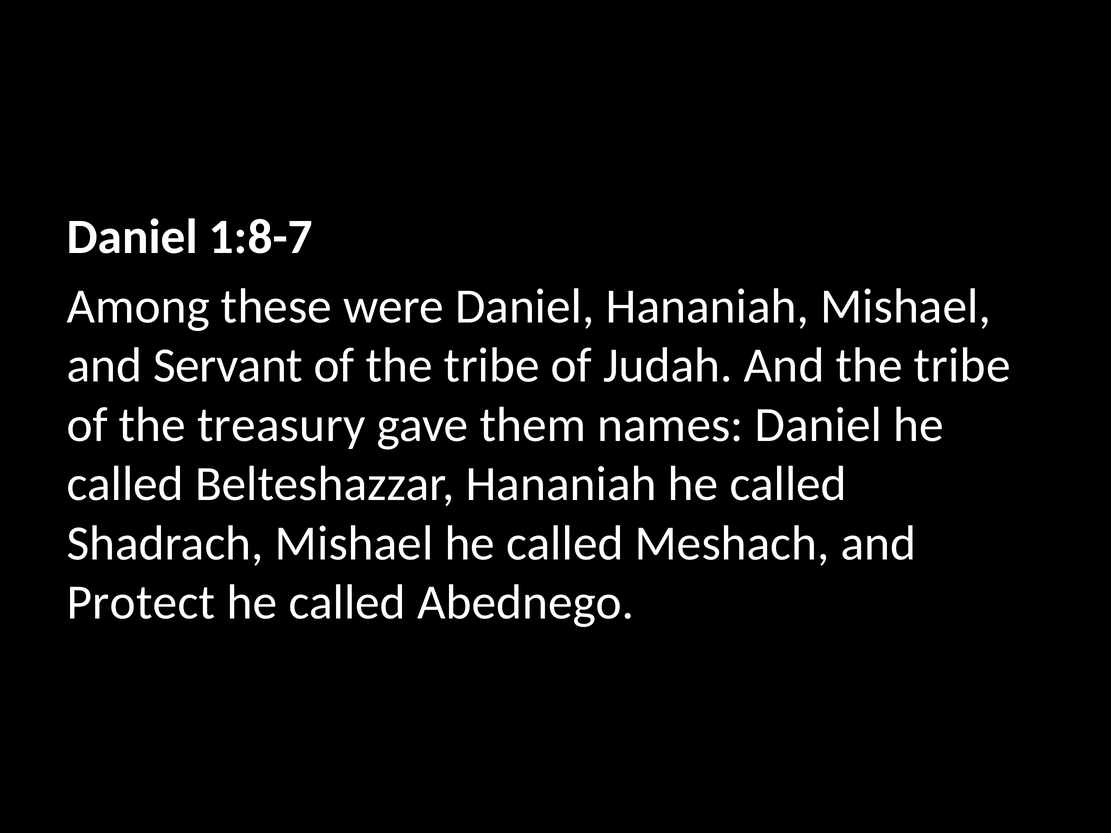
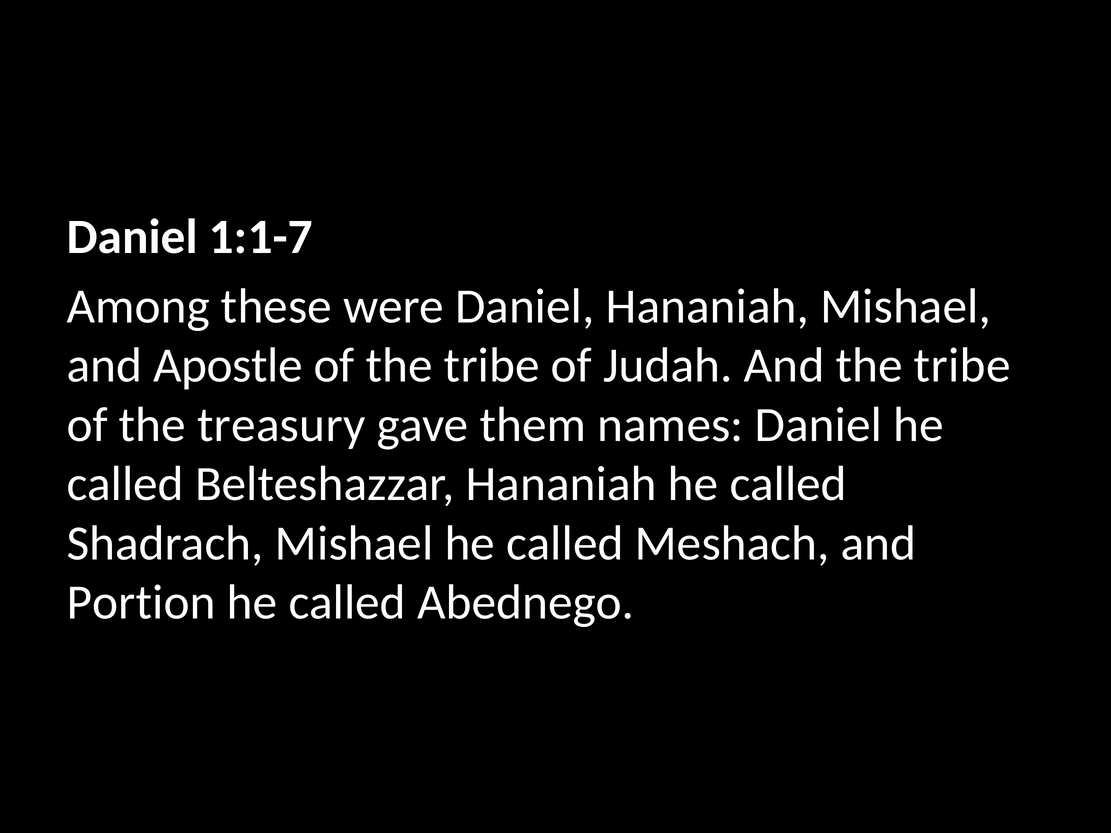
1:8-7: 1:8-7 -> 1:1-7
Servant: Servant -> Apostle
Protect: Protect -> Portion
